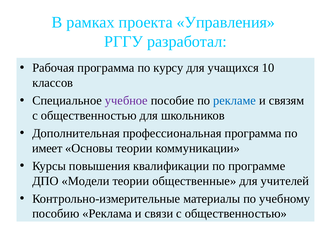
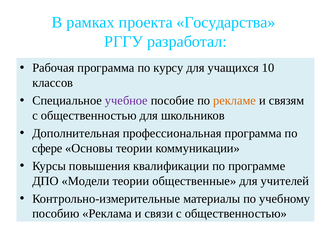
Управления: Управления -> Государства
рекламе colour: blue -> orange
имеет: имеет -> сфере
